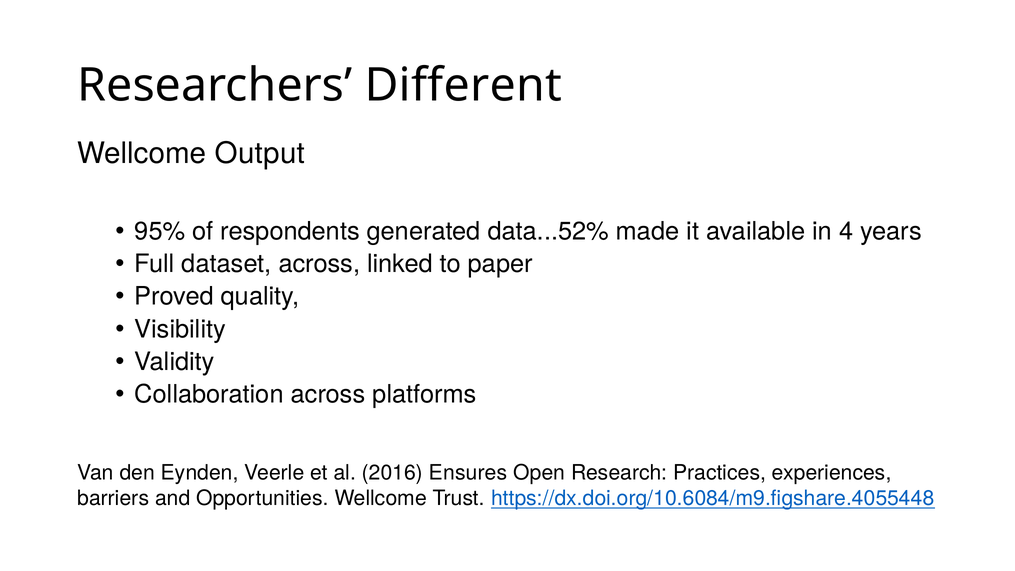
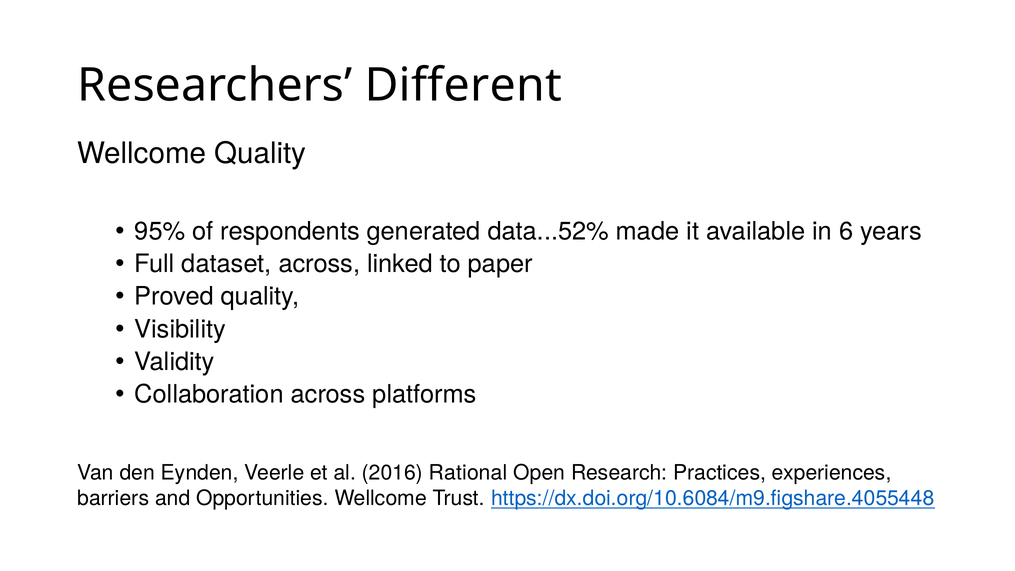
Wellcome Output: Output -> Quality
4: 4 -> 6
Ensures: Ensures -> Rational
